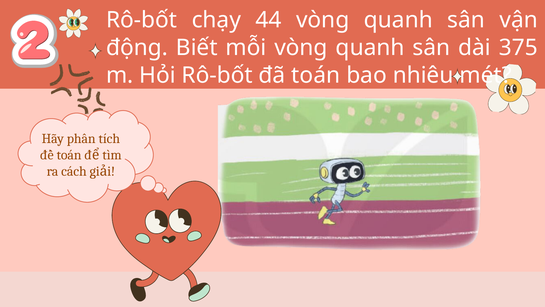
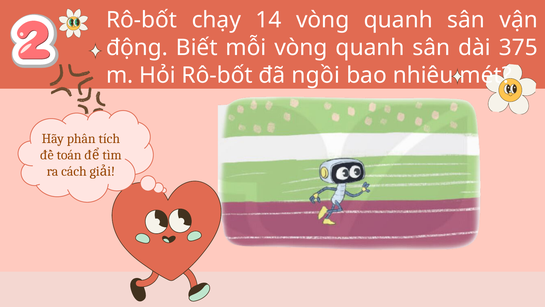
44: 44 -> 14
đã toán: toán -> ngồi
